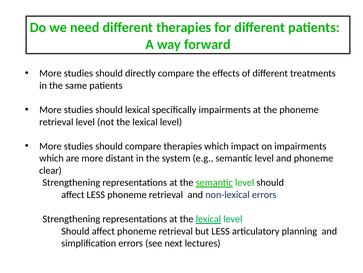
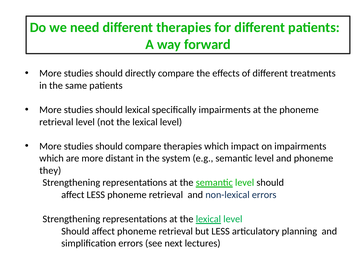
clear: clear -> they
